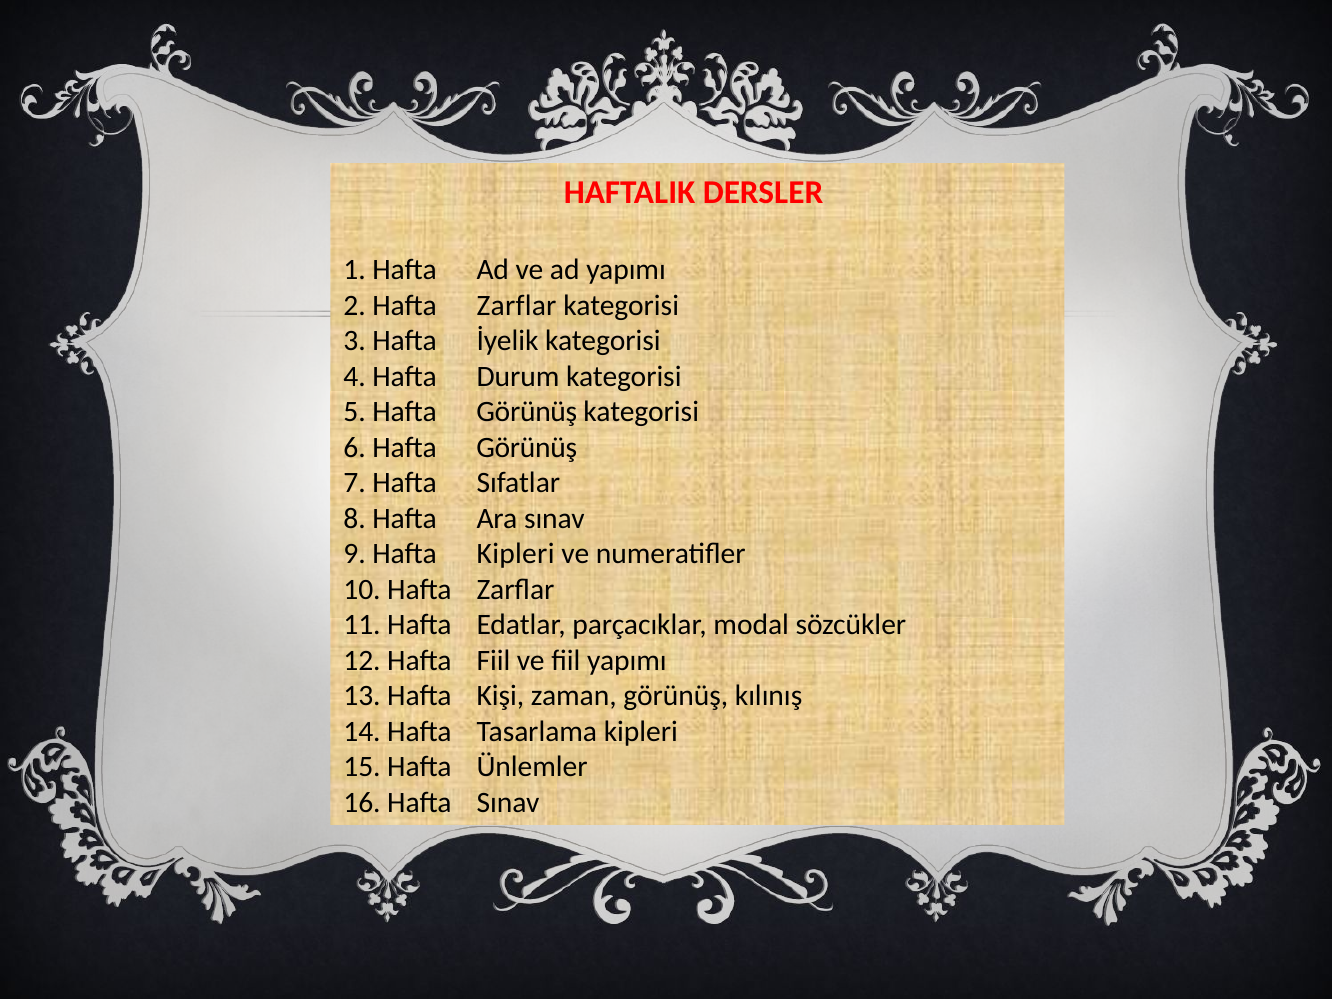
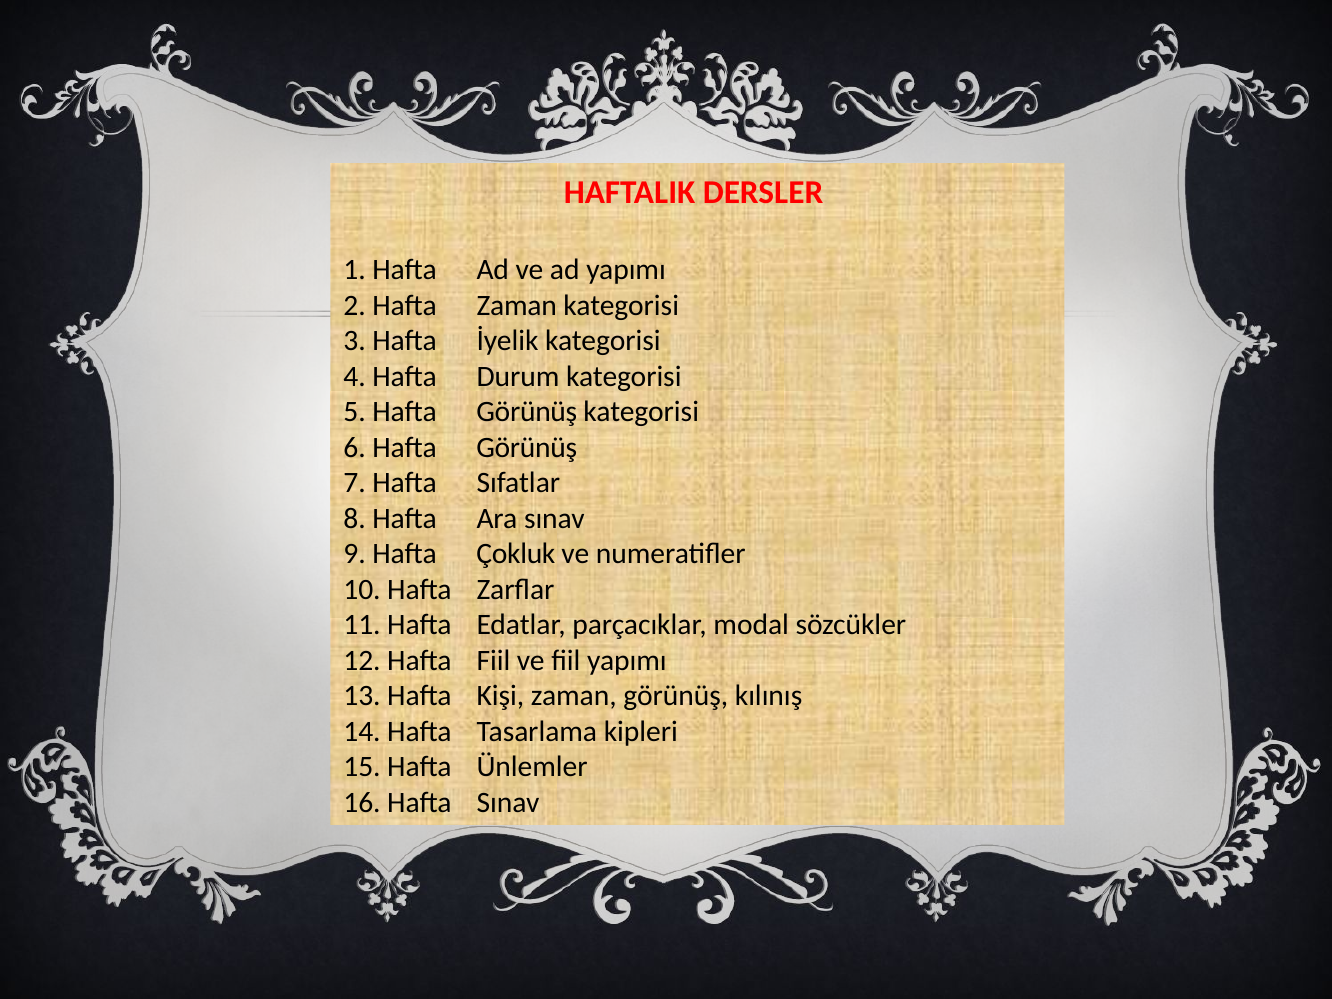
2 Hafta Zarflar: Zarflar -> Zaman
Hafta Kipleri: Kipleri -> Çokluk
